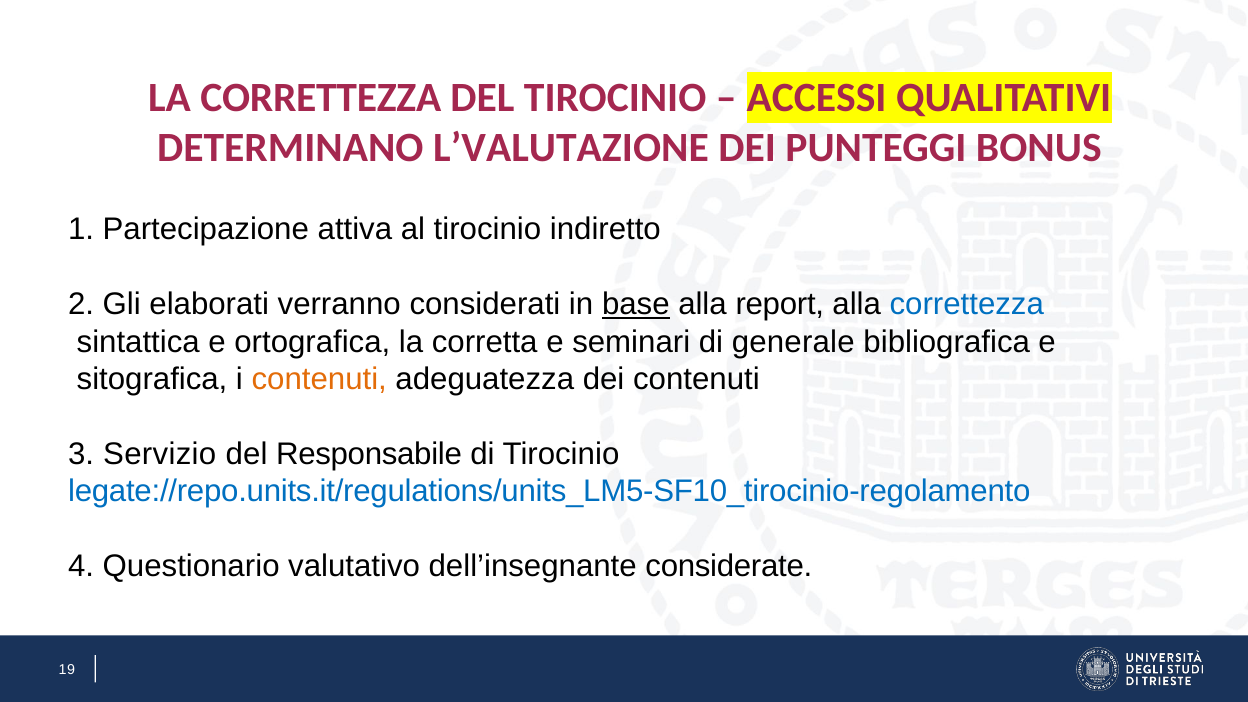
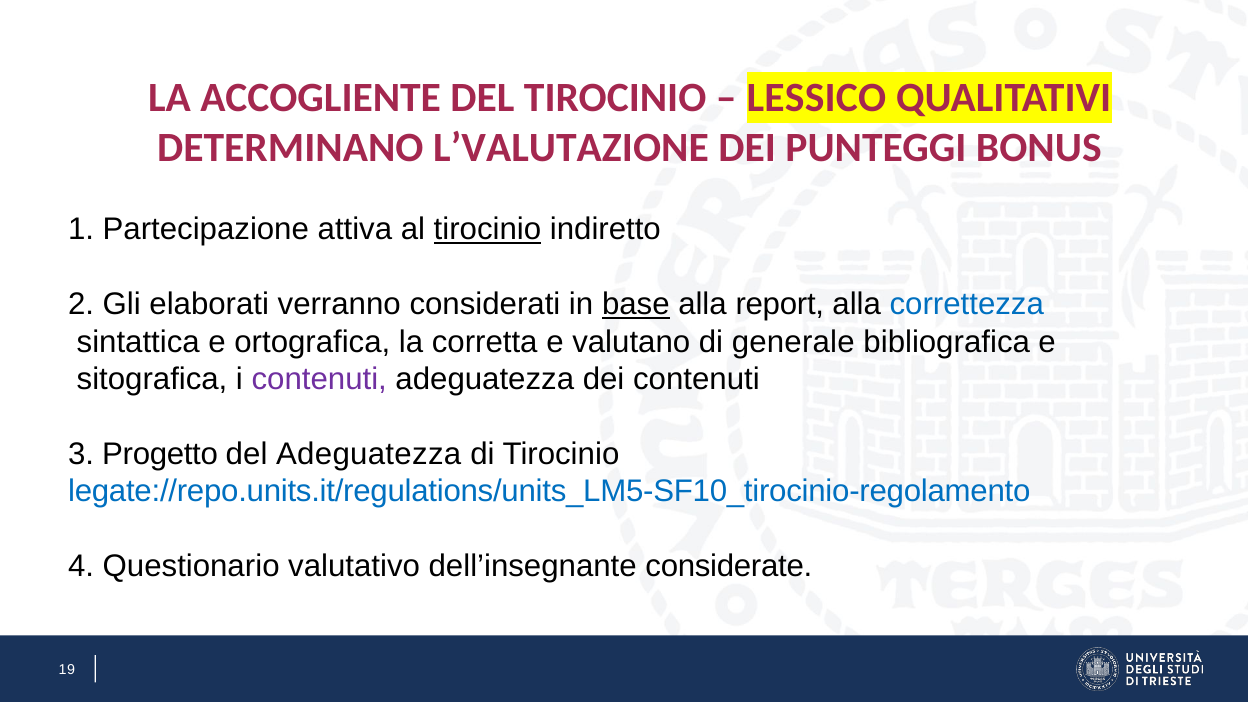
LA CORRETTEZZA: CORRETTEZZA -> ACCOGLIENTE
ACCESSI: ACCESSI -> LESSICO
tirocinio at (487, 229) underline: none -> present
seminari: seminari -> valutano
contenuti at (319, 379) colour: orange -> purple
Servizio: Servizio -> Progetto
del Responsabile: Responsabile -> Adeguatezza
